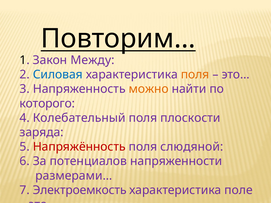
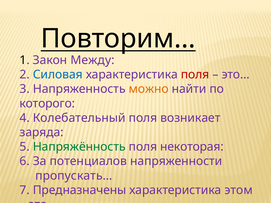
поля at (195, 75) colour: orange -> red
плоскости: плоскости -> возникает
Напряжённость colour: red -> green
слюдяной: слюдяной -> некоторая
размерами…: размерами… -> пропускать…
Электроемкость: Электроемкость -> Предназначены
поле: поле -> этом
